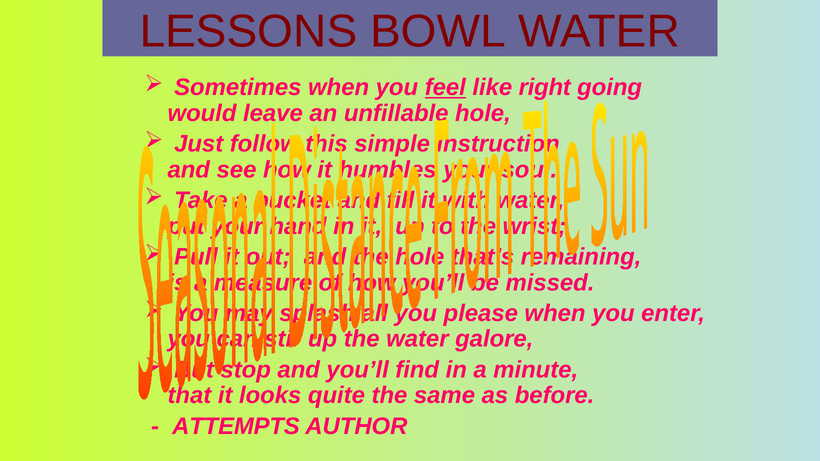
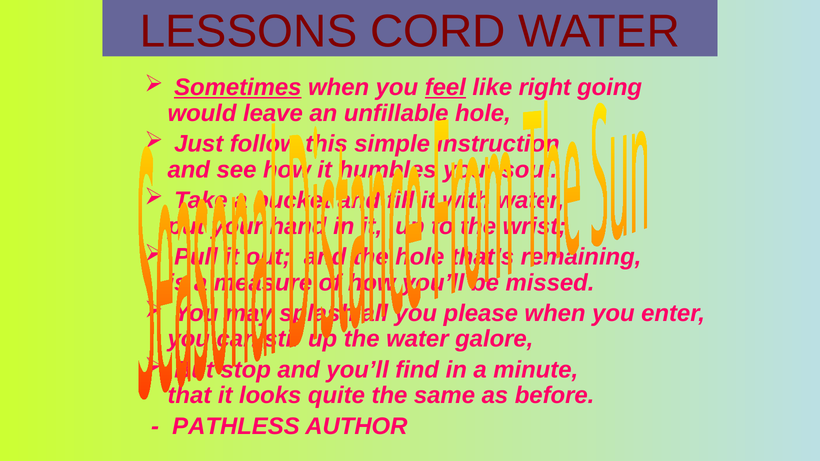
BOWL: BOWL -> CORD
Sometimes underline: none -> present
ATTEMPTS: ATTEMPTS -> PATHLESS
